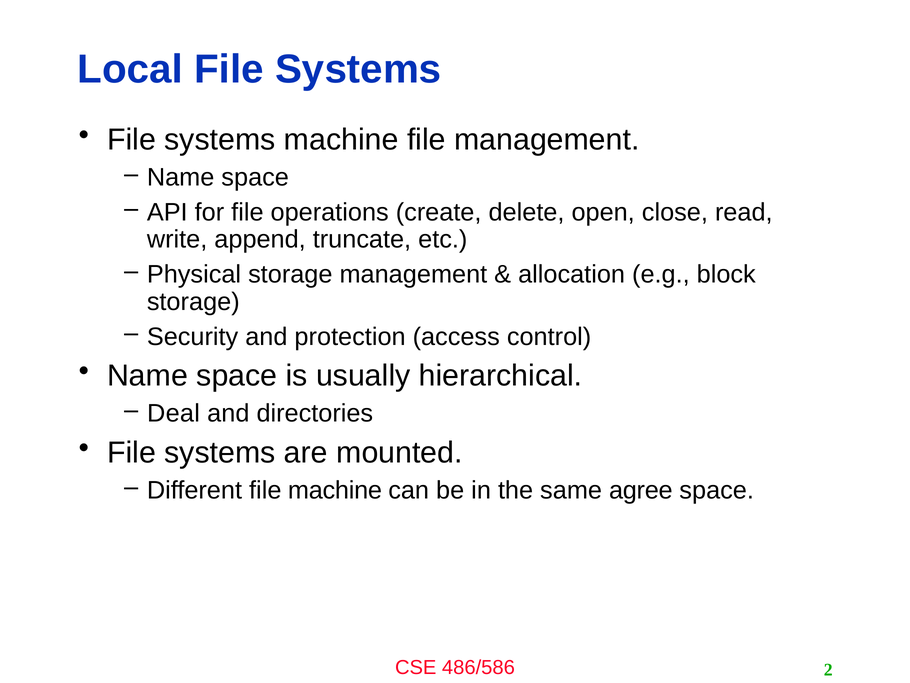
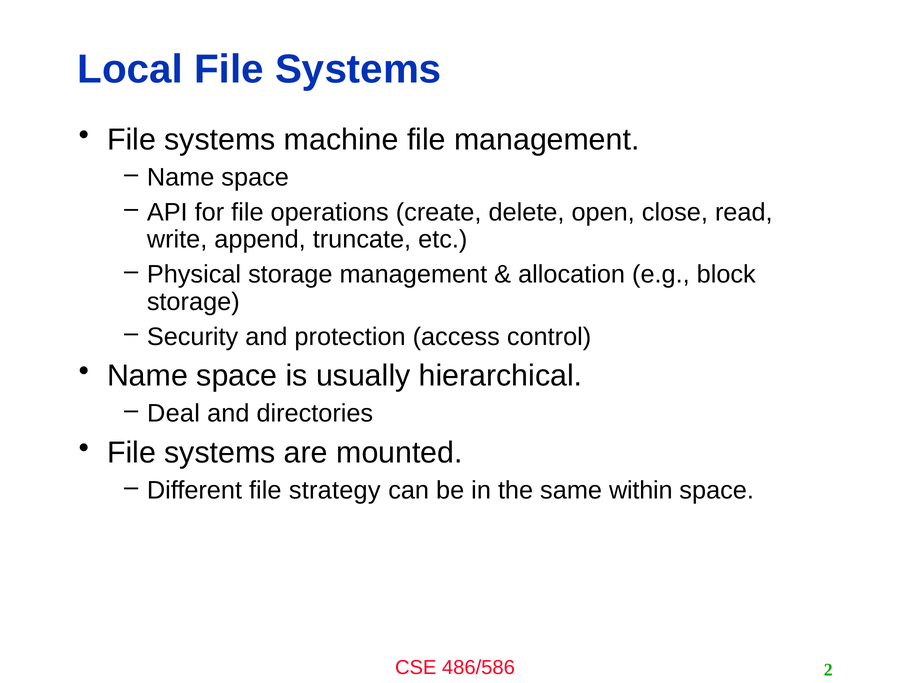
file machine: machine -> strategy
agree: agree -> within
